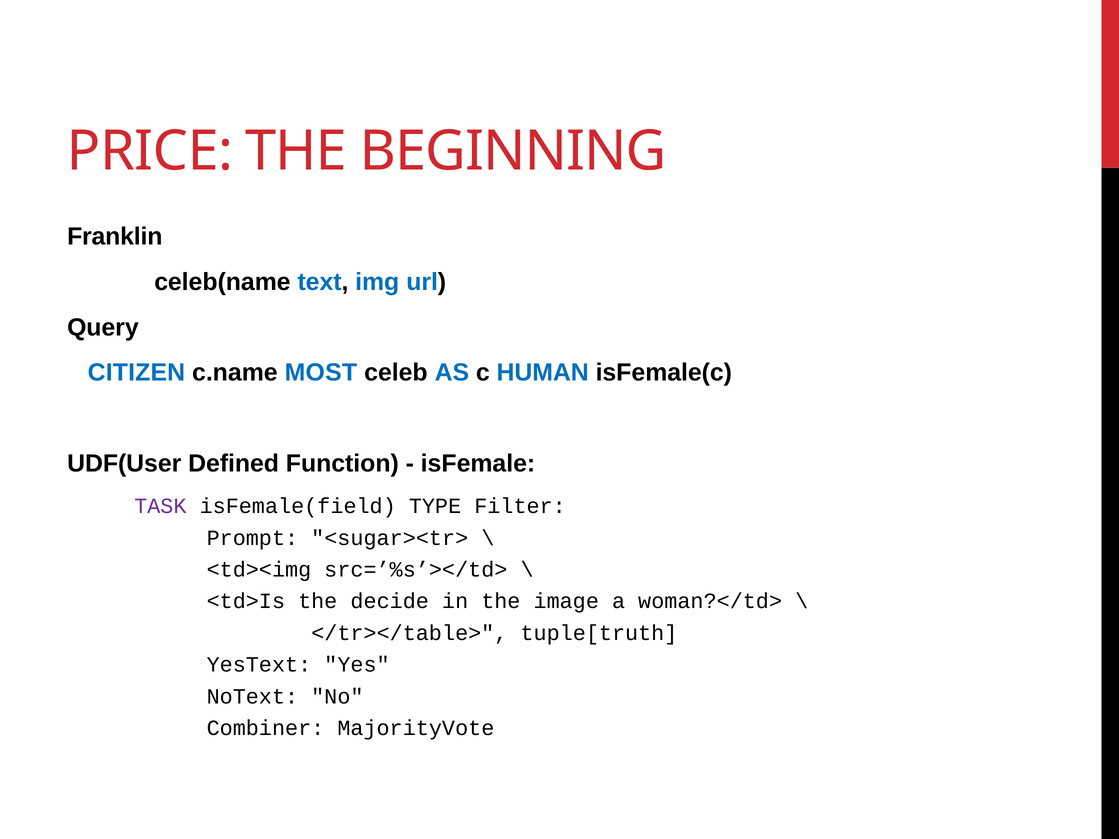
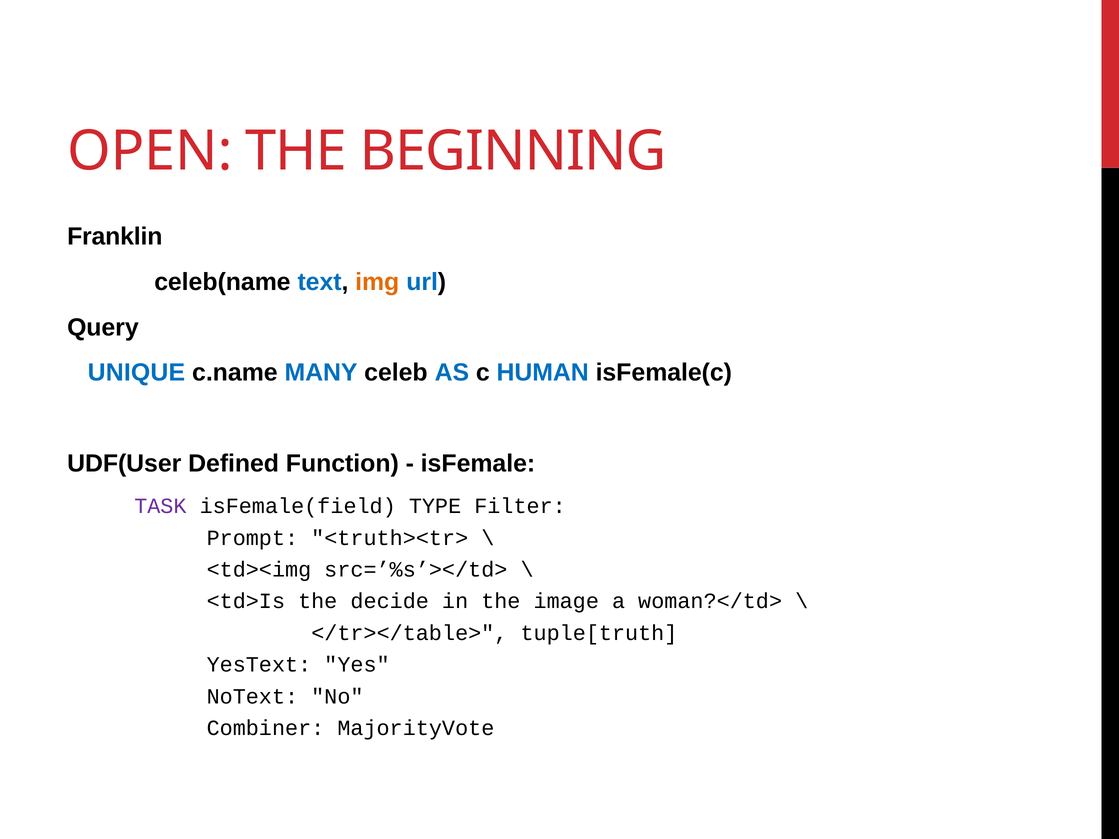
PRICE: PRICE -> OPEN
img colour: blue -> orange
CITIZEN: CITIZEN -> UNIQUE
MOST: MOST -> MANY
<sugar><tr>: <sugar><tr> -> <truth><tr>
